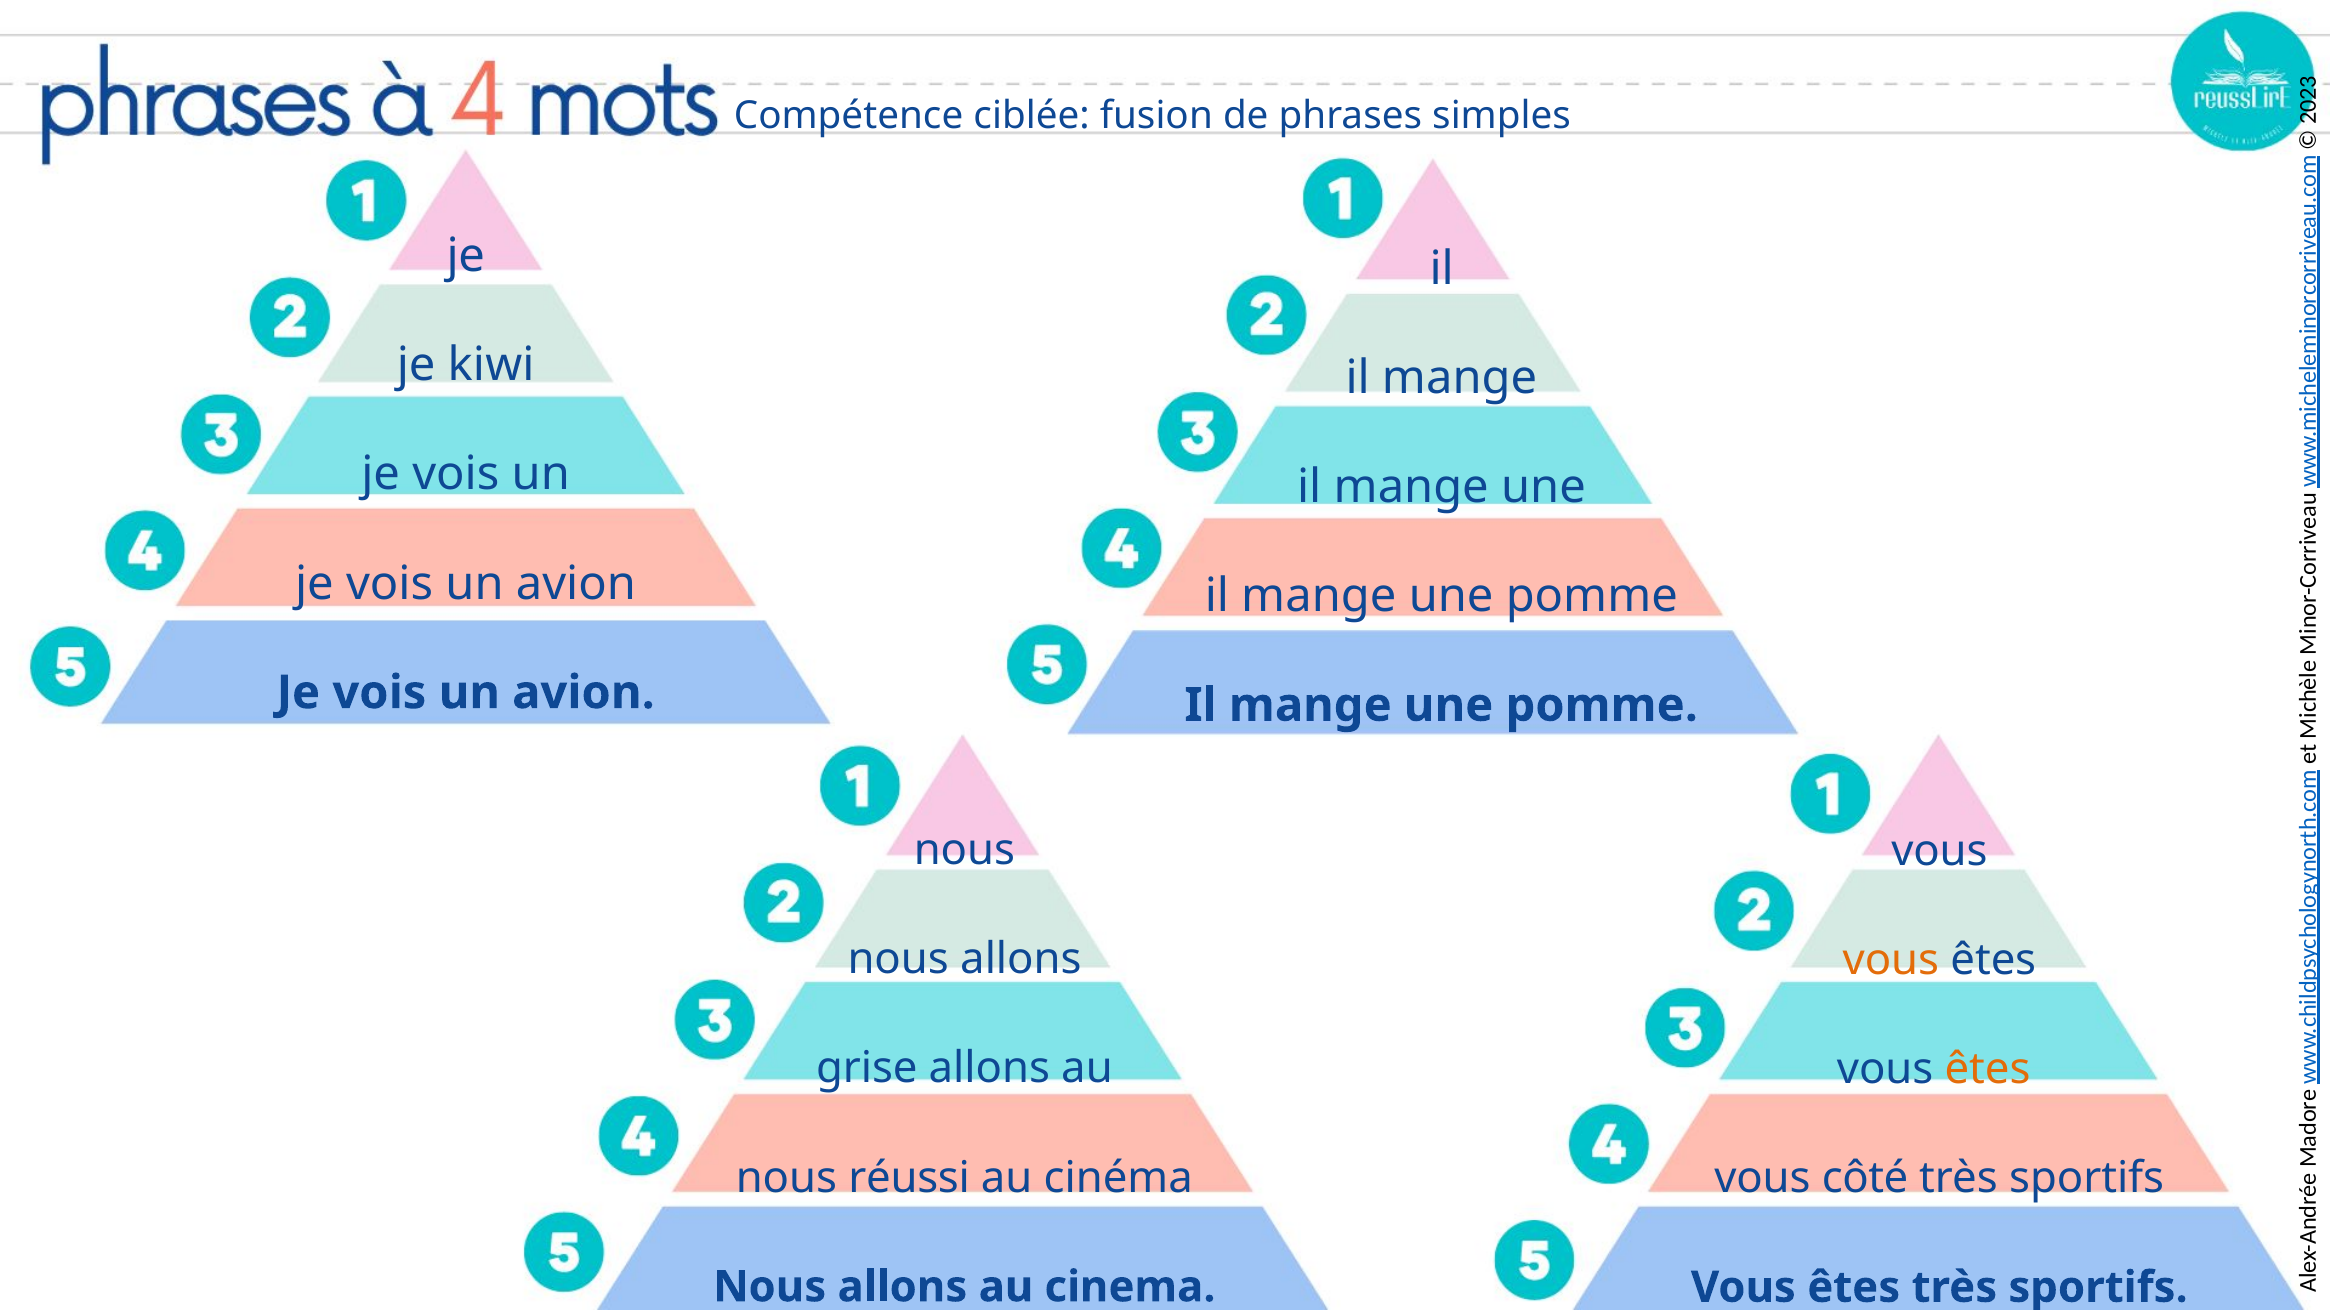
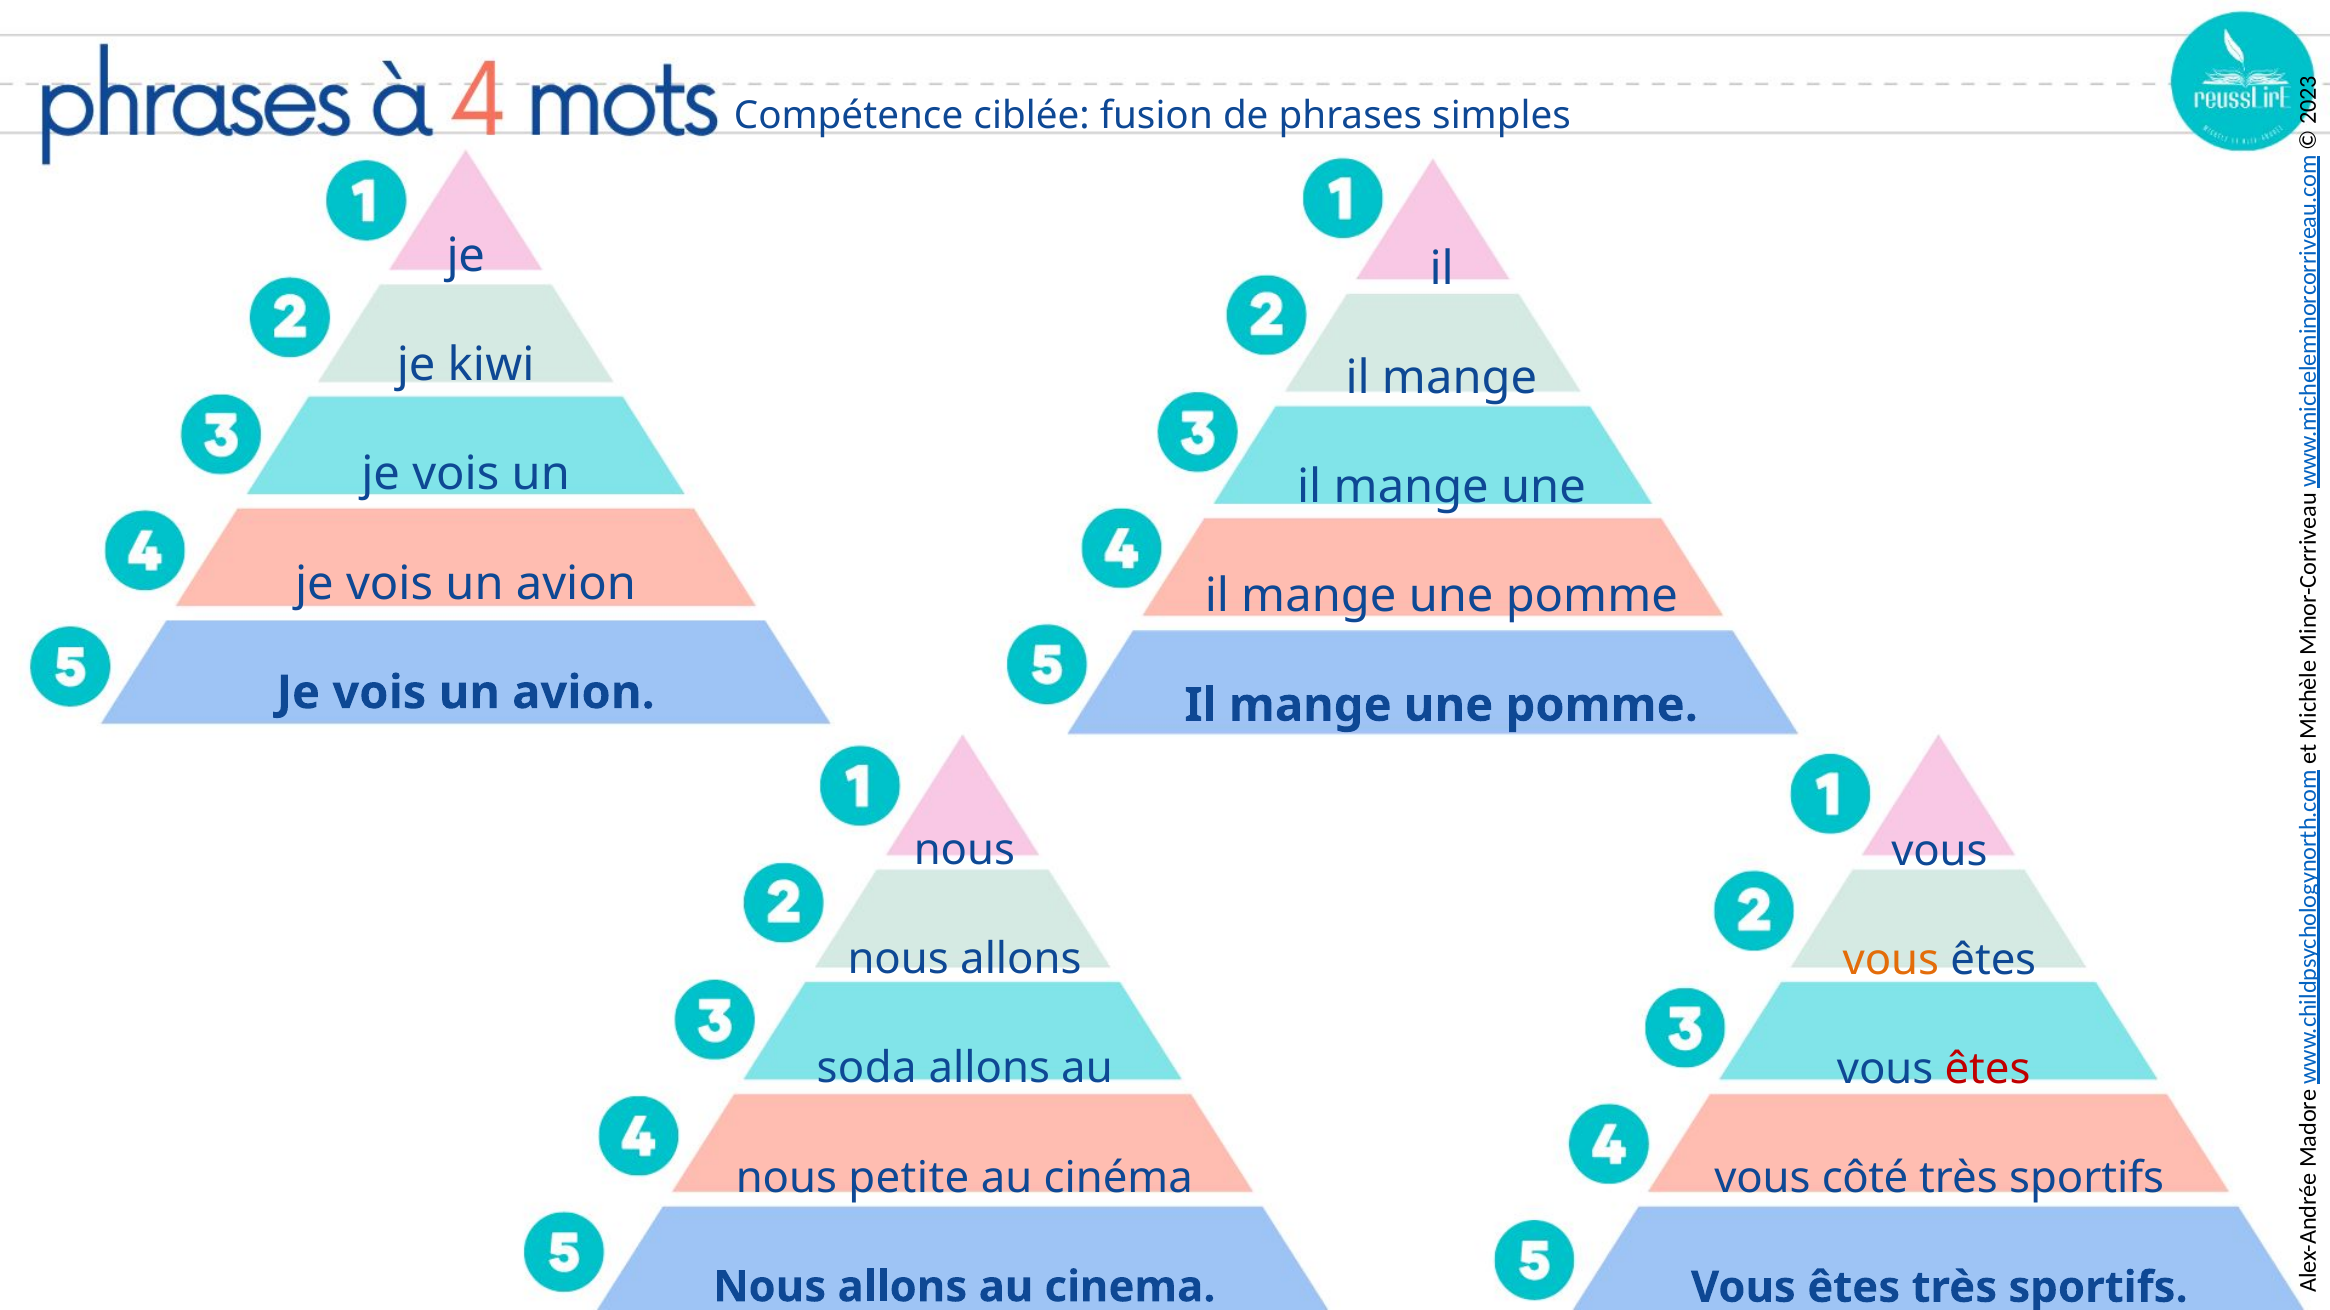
grise: grise -> soda
êtes at (1988, 1070) colour: orange -> red
réussi: réussi -> petite
